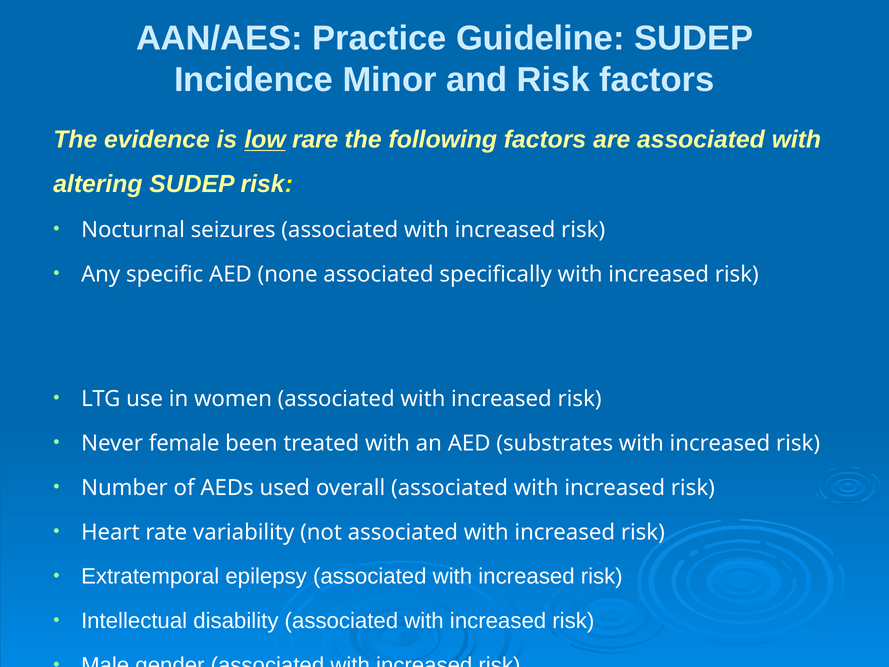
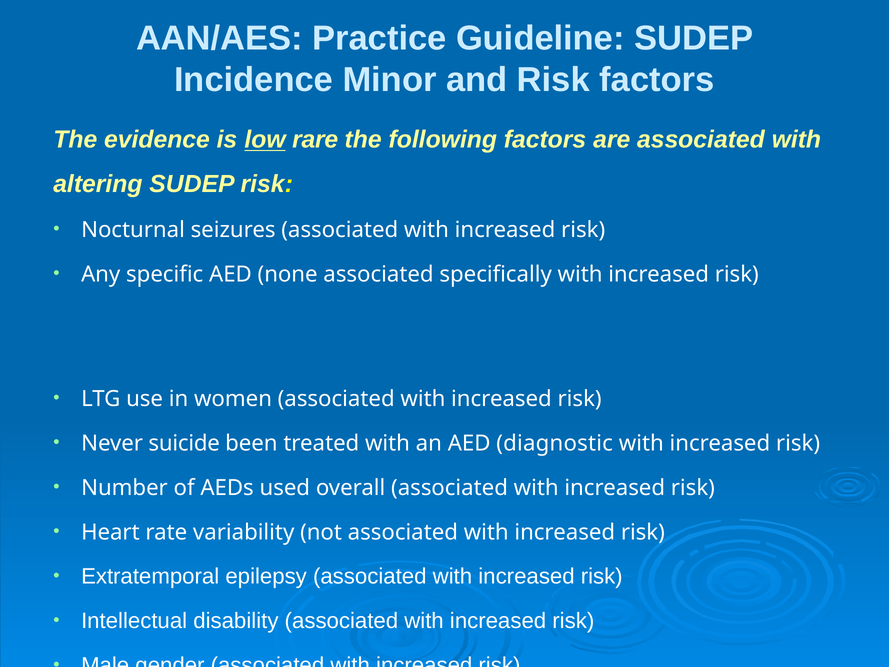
female: female -> suicide
substrates: substrates -> diagnostic
